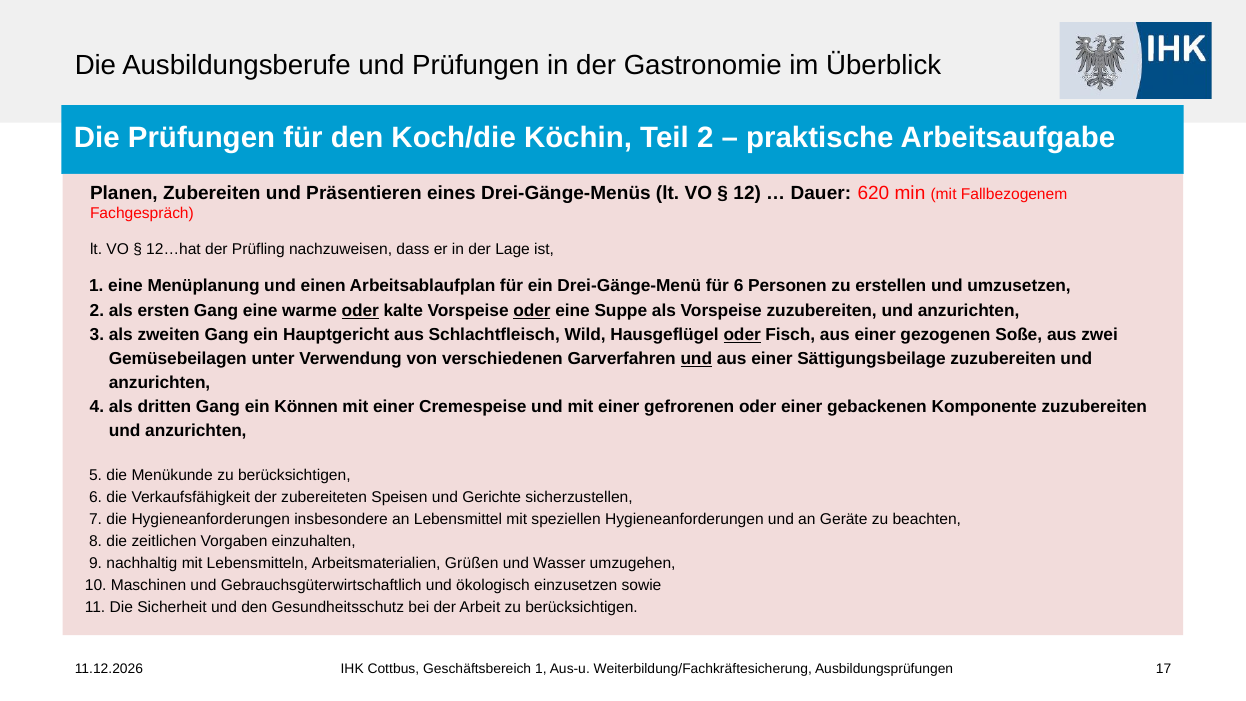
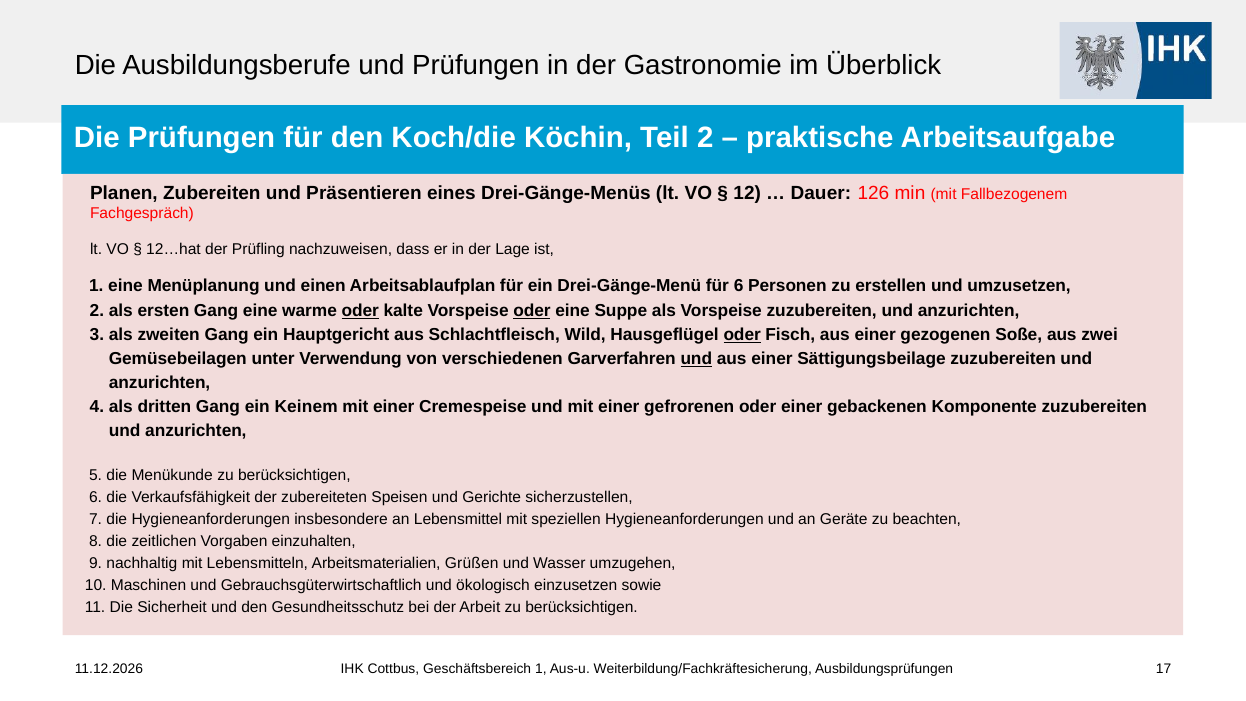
620: 620 -> 126
Können: Können -> Keinem
